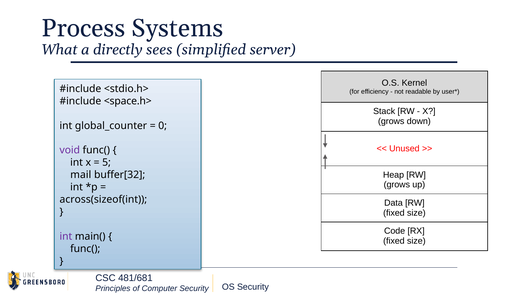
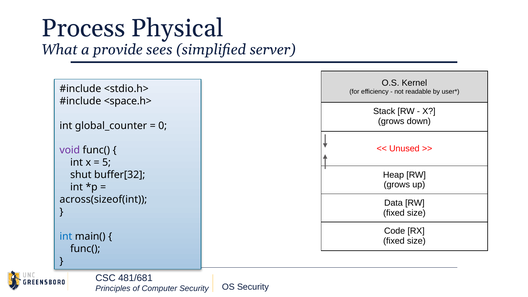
Systems: Systems -> Physical
directly: directly -> provide
mail: mail -> shut
int at (66, 237) colour: purple -> blue
